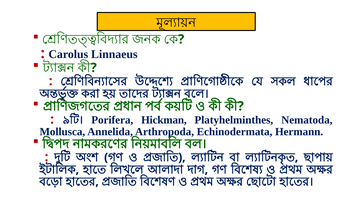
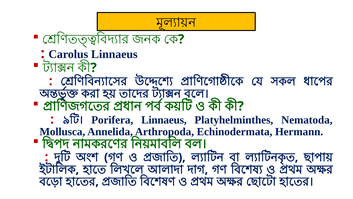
Porifera Hickman: Hickman -> Linnaeus
